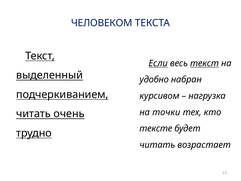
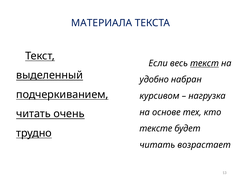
ЧЕЛОВЕКОМ: ЧЕЛОВЕКОМ -> МАТЕРИАЛА
Если underline: present -> none
точки: точки -> основе
